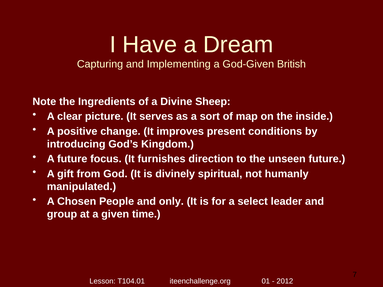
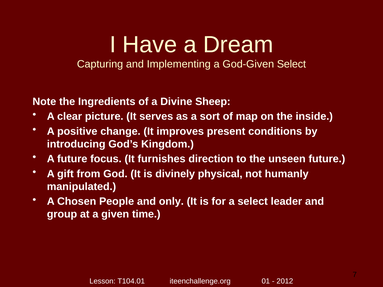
God-Given British: British -> Select
spiritual: spiritual -> physical
